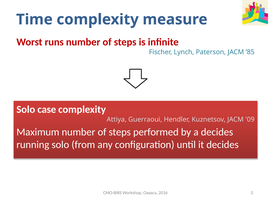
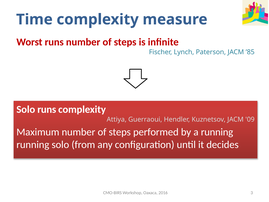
Solo case: case -> runs
a decides: decides -> running
